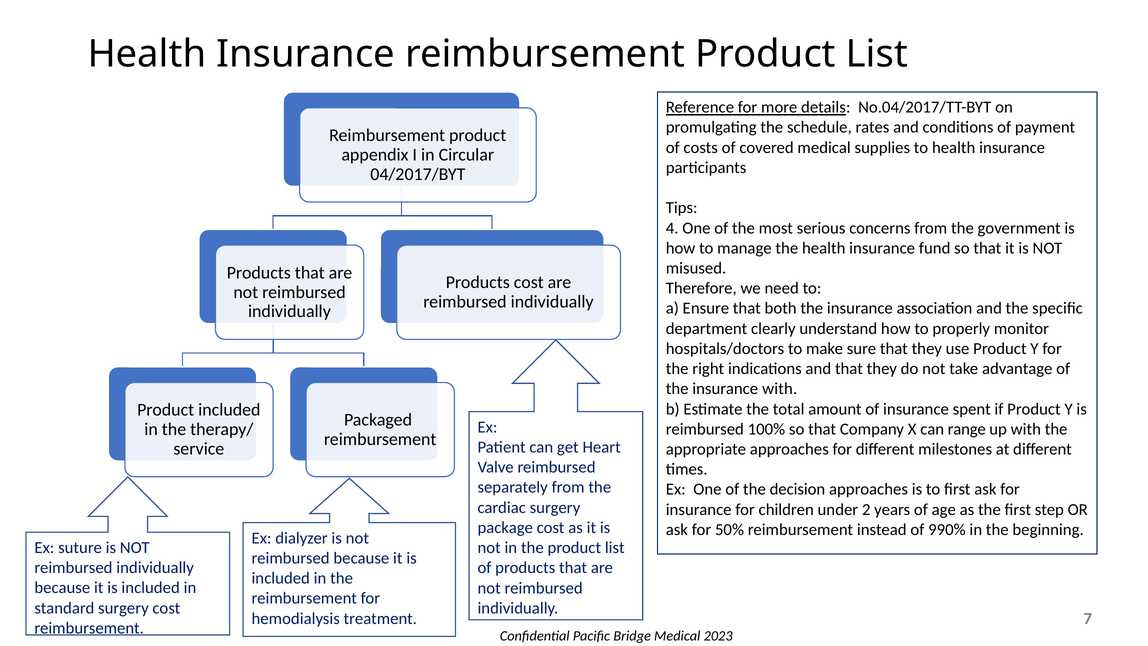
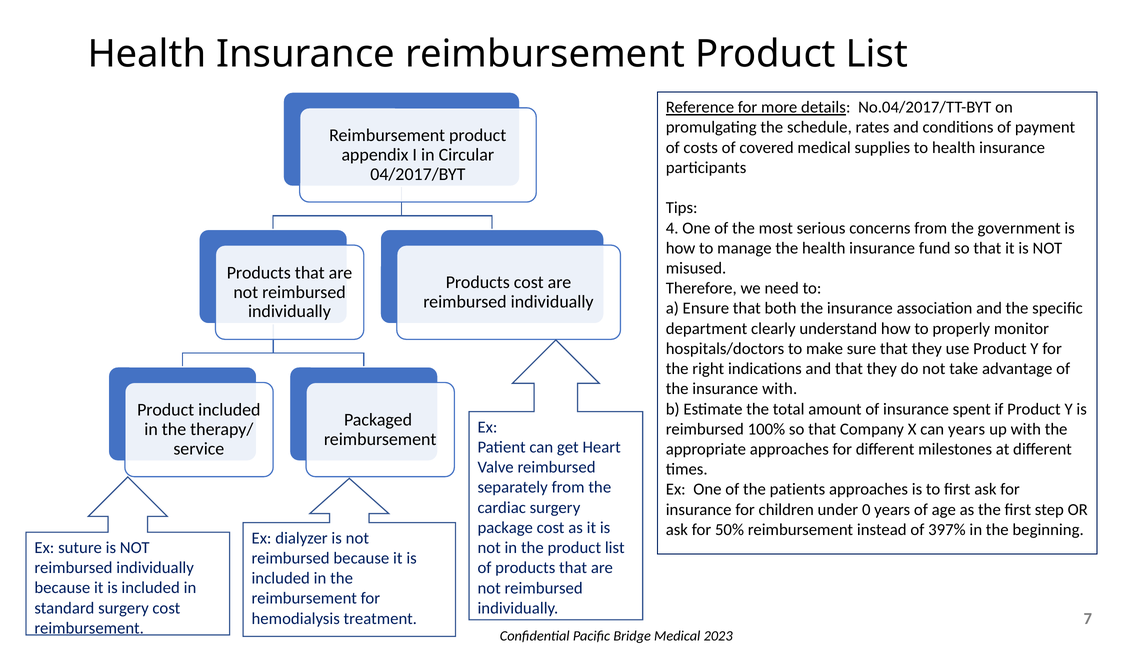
can range: range -> years
decision: decision -> patients
2: 2 -> 0
990%: 990% -> 397%
